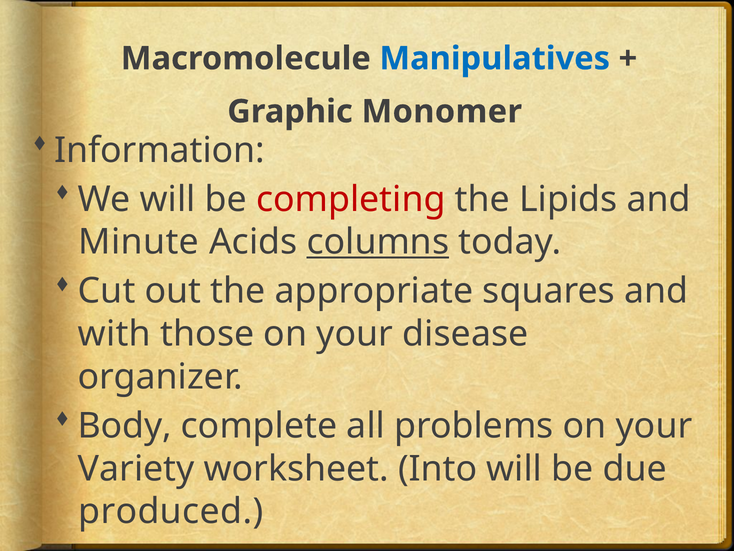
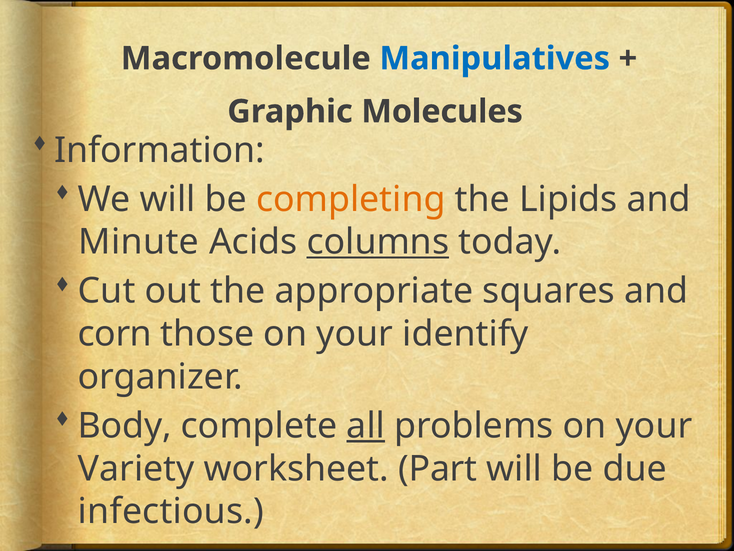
Monomer: Monomer -> Molecules
completing colour: red -> orange
with: with -> corn
disease: disease -> identify
all underline: none -> present
Into: Into -> Part
produced: produced -> infectious
